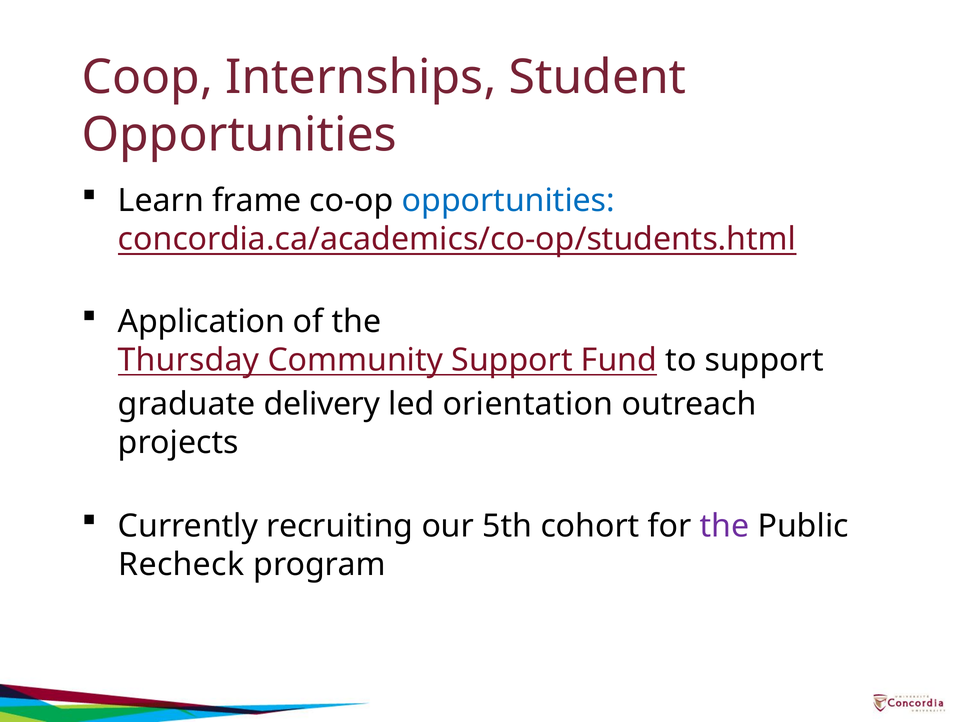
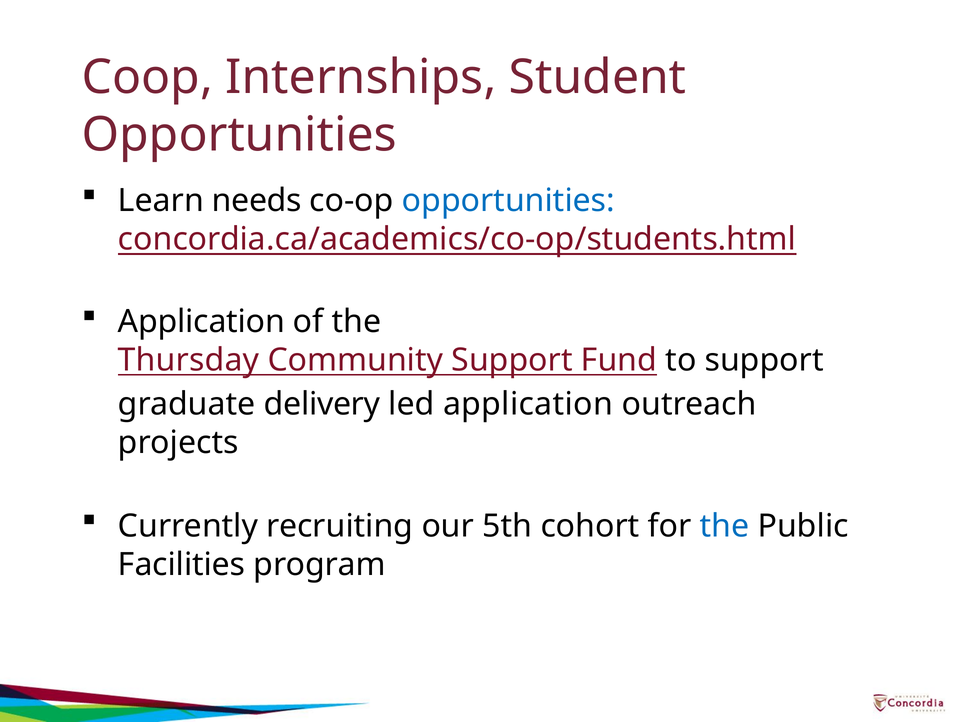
frame: frame -> needs
led orientation: orientation -> application
the at (725, 526) colour: purple -> blue
Recheck: Recheck -> Facilities
